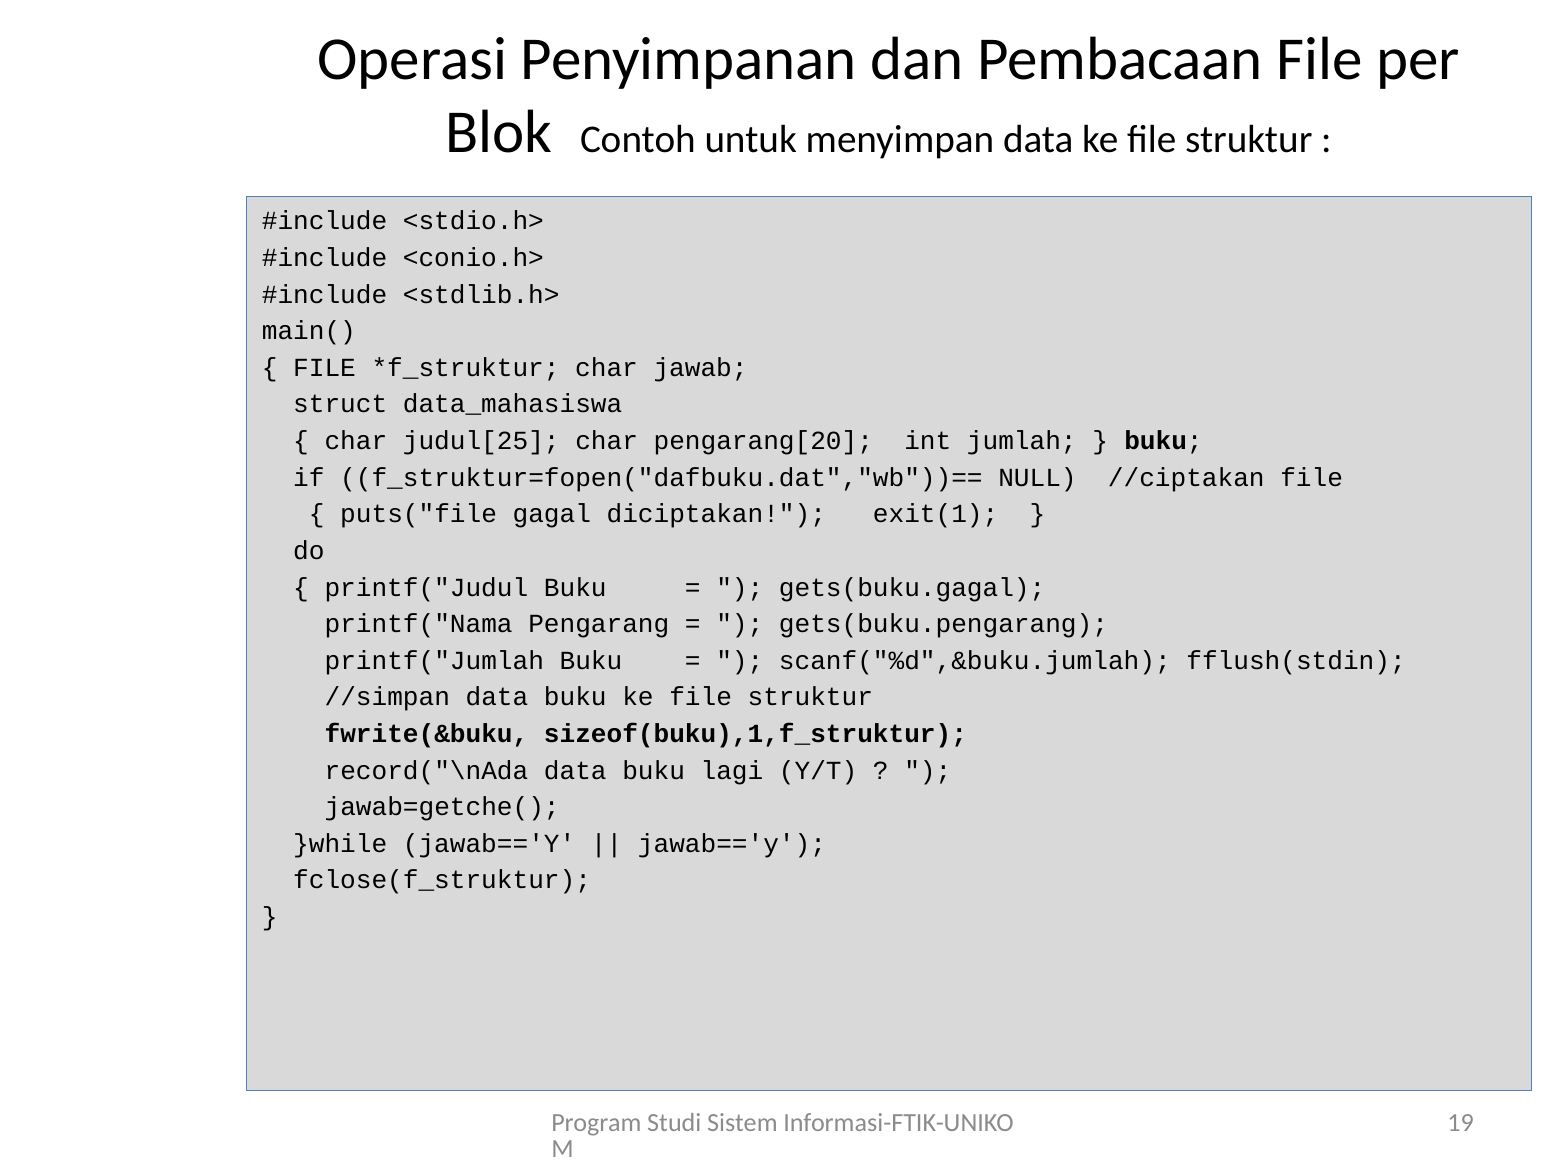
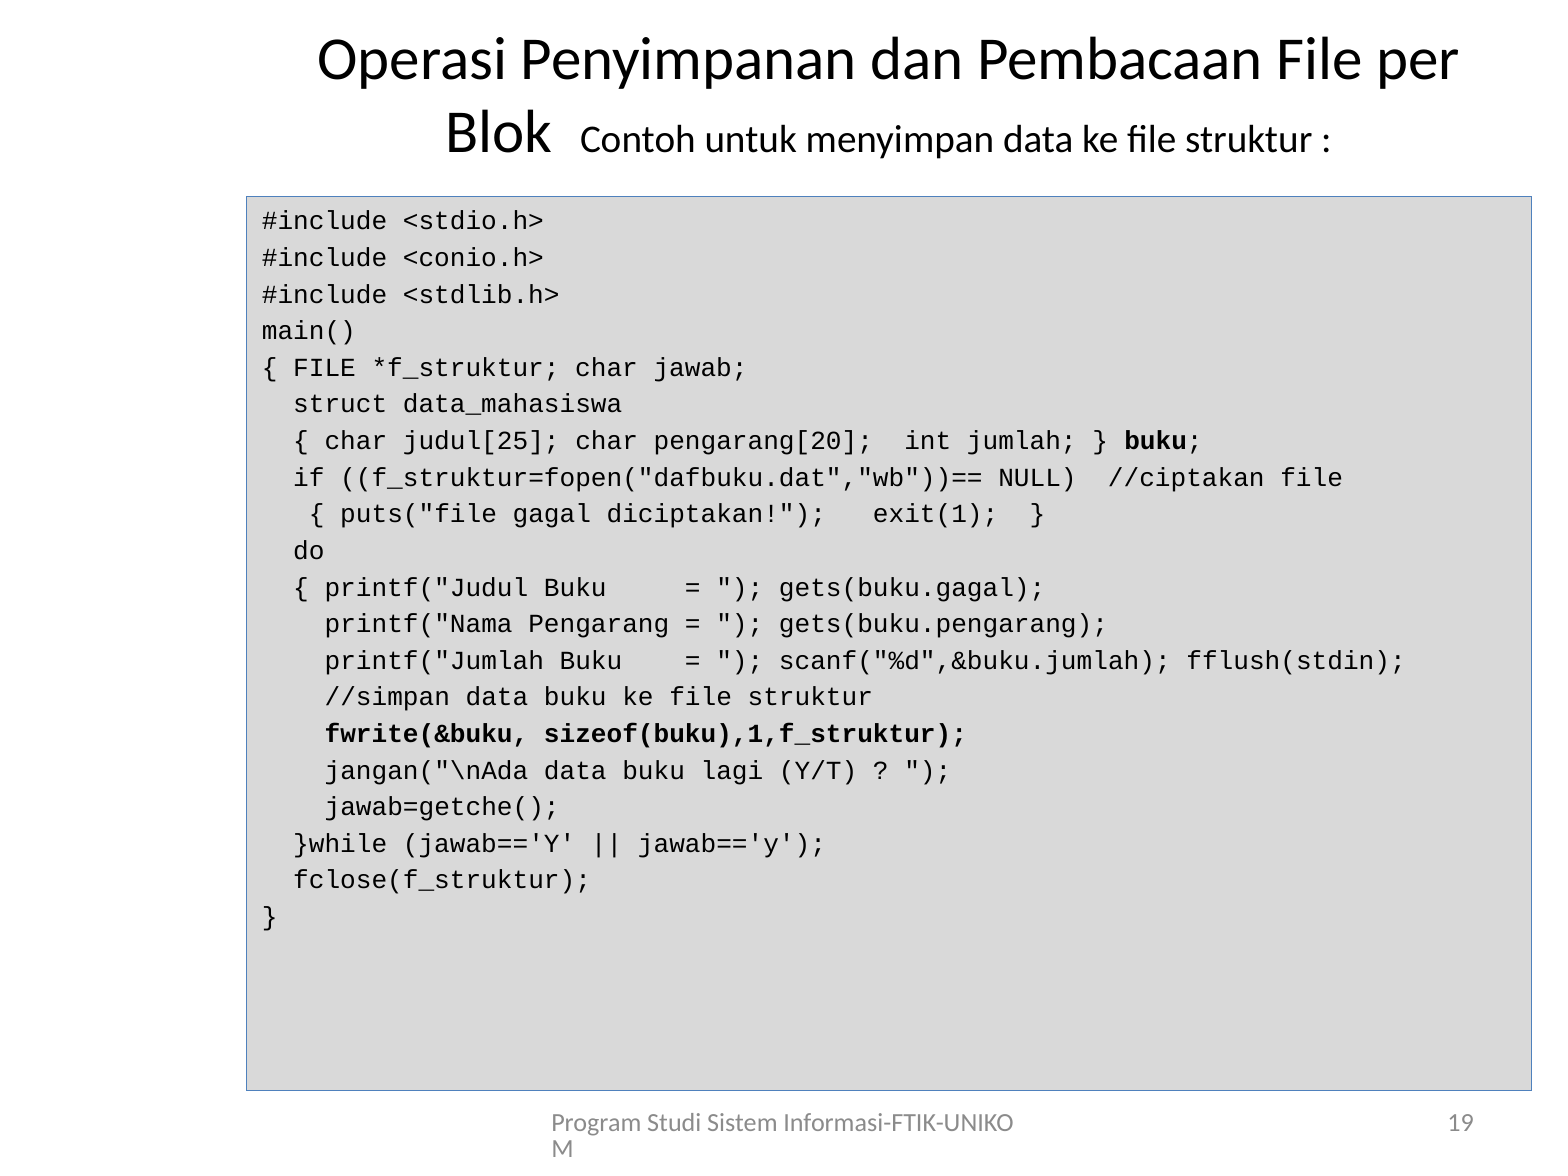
record("\nAda: record("\nAda -> jangan("\nAda
